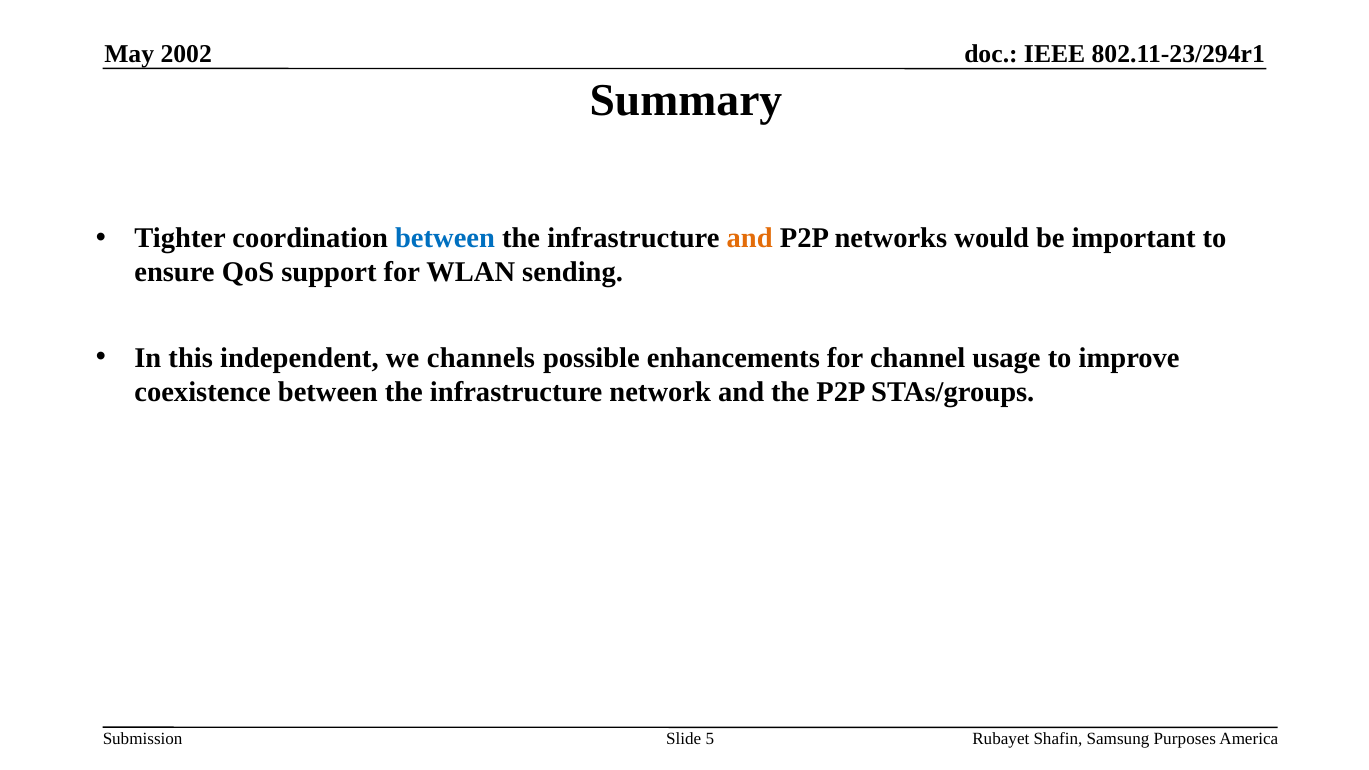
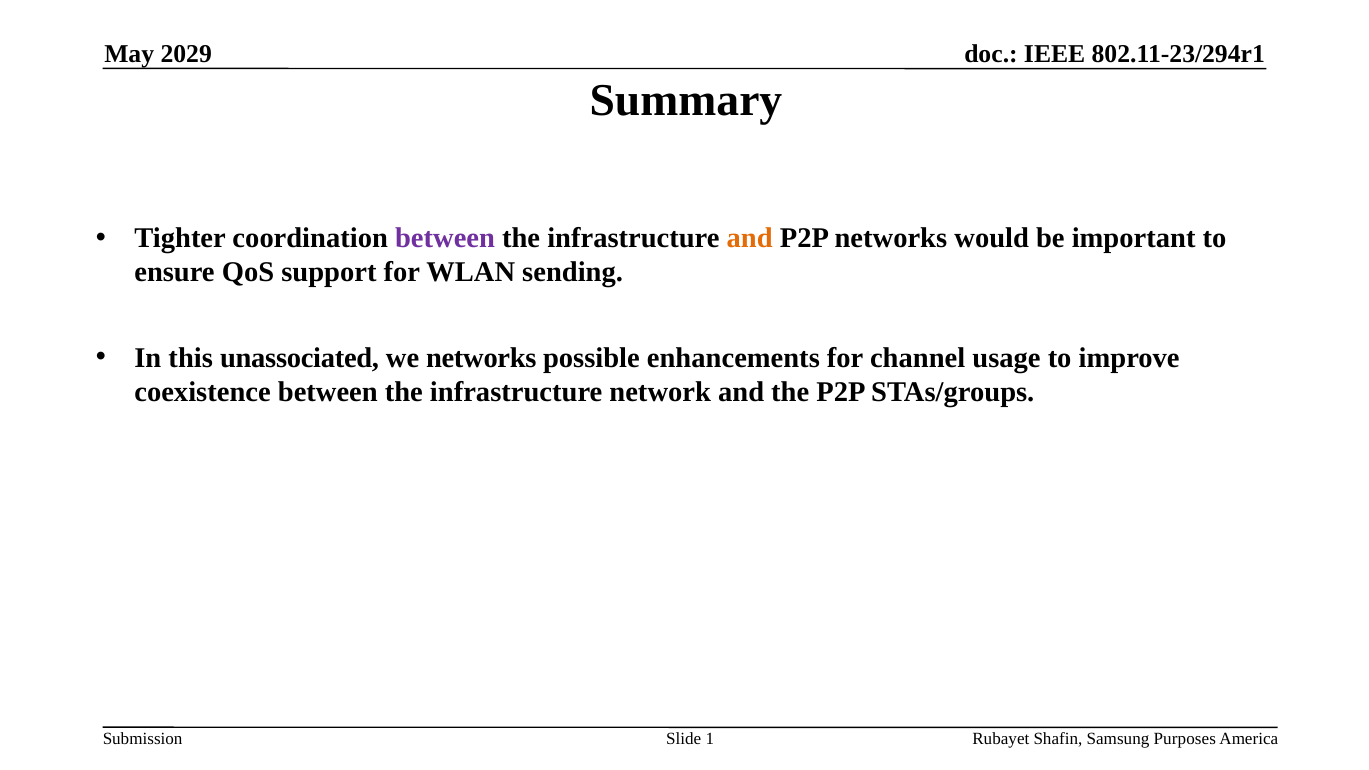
2002: 2002 -> 2029
between at (445, 238) colour: blue -> purple
independent: independent -> unassociated
we channels: channels -> networks
5: 5 -> 1
